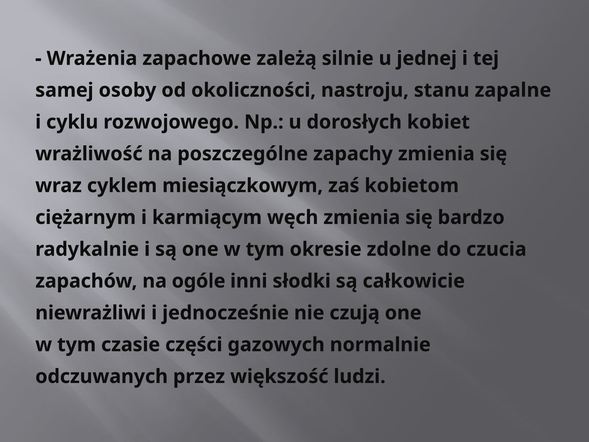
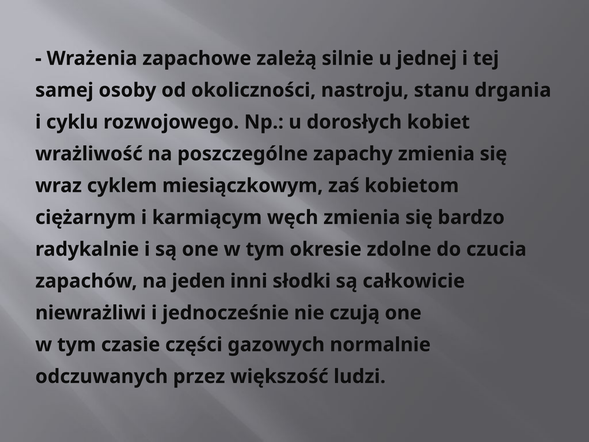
zapalne: zapalne -> drgania
ogóle: ogóle -> jeden
